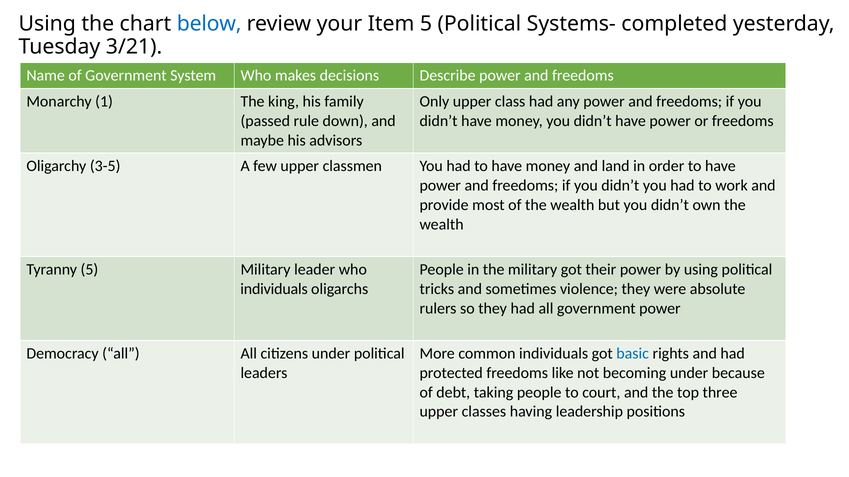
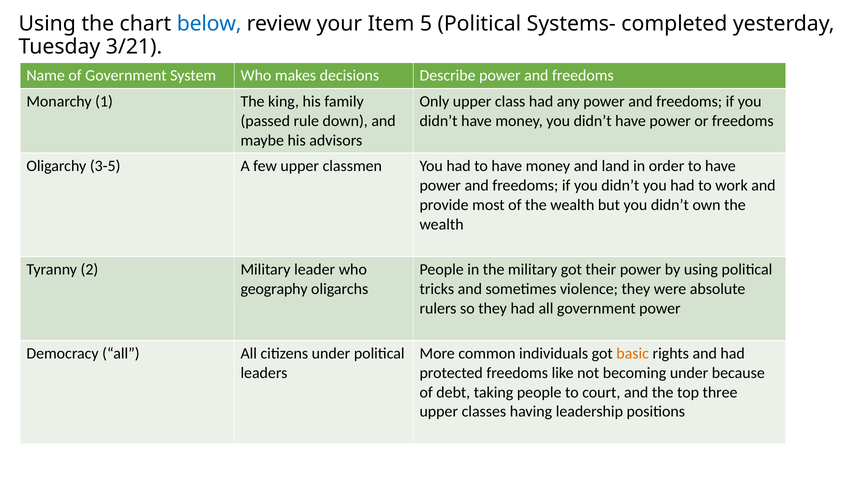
Tyranny 5: 5 -> 2
individuals at (274, 289): individuals -> geography
basic colour: blue -> orange
